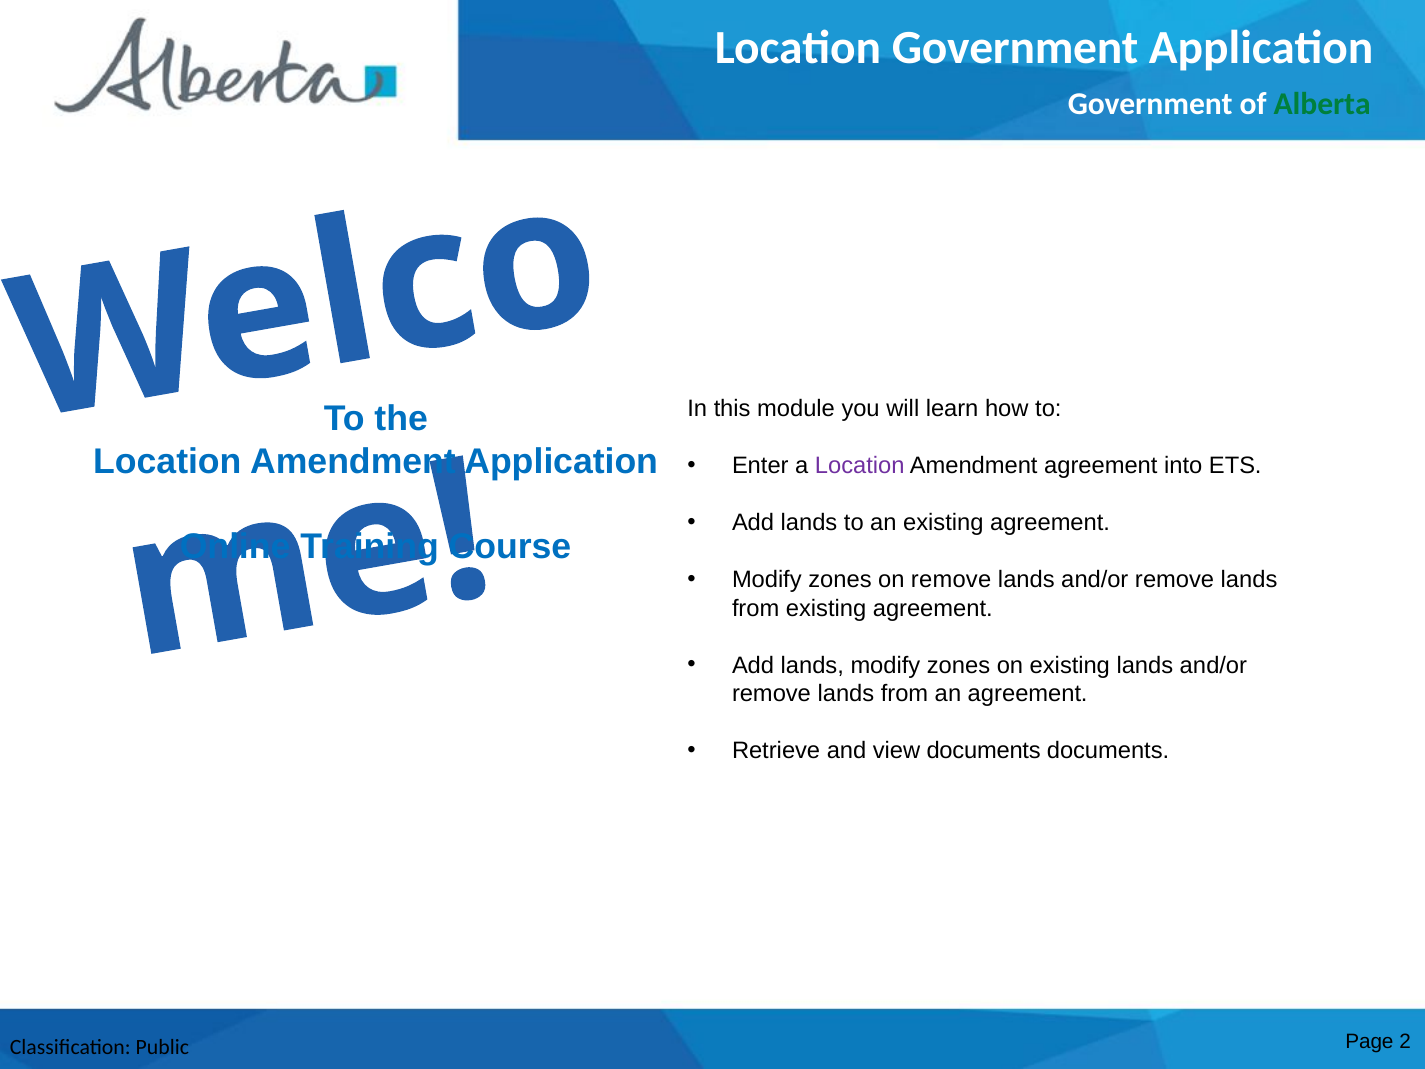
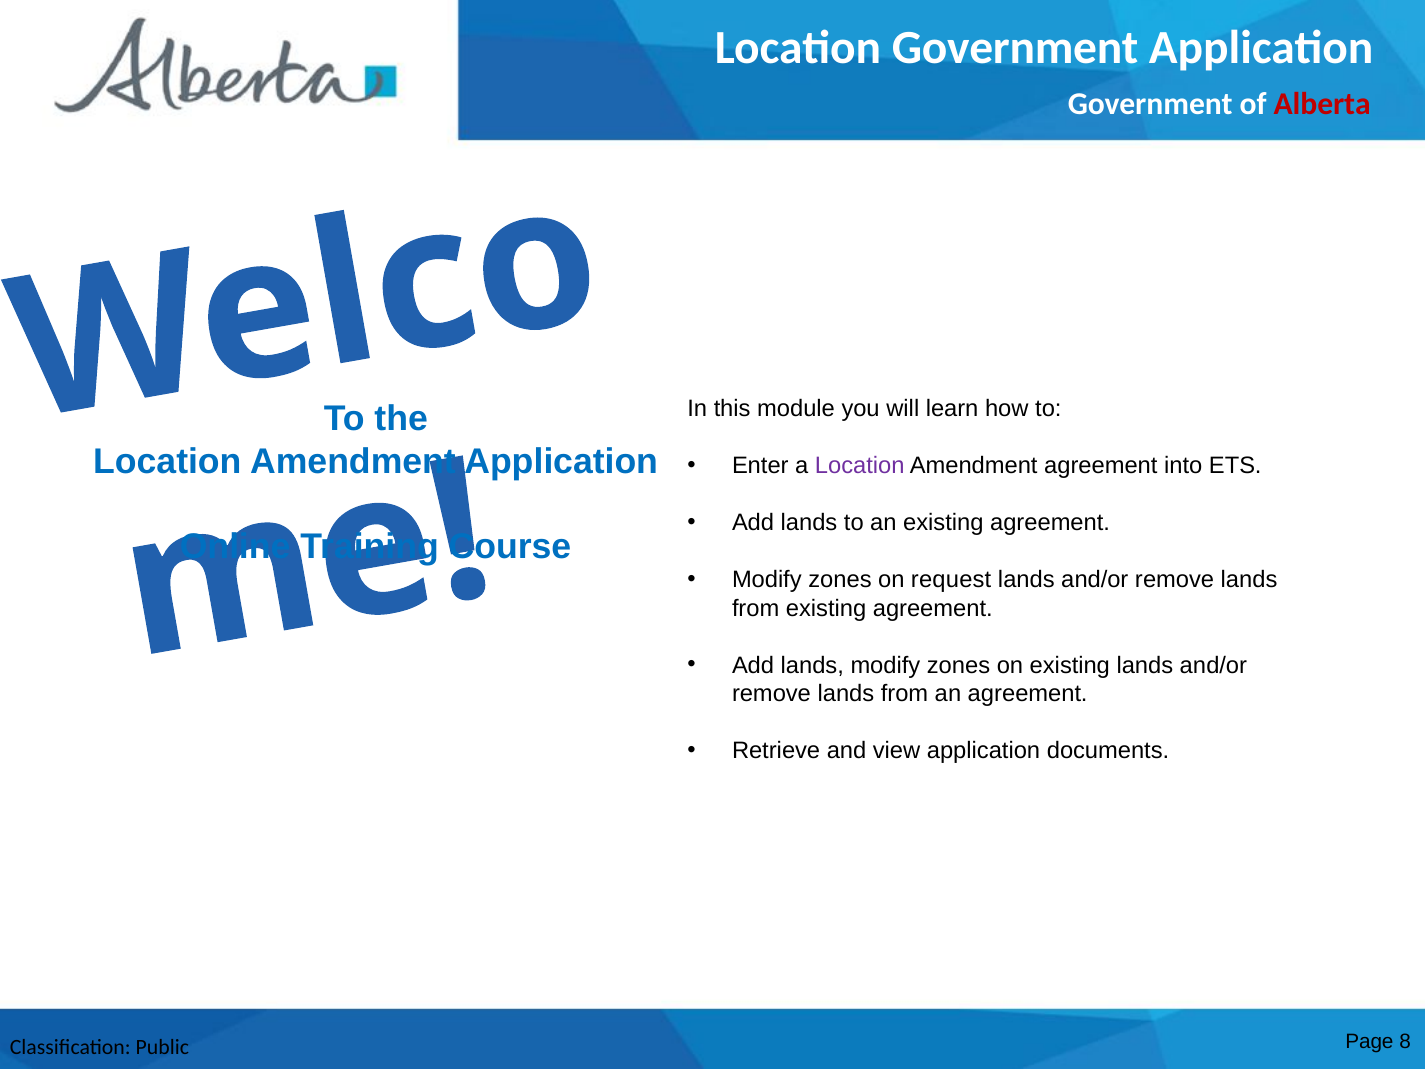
Alberta colour: green -> red
on remove: remove -> request
view documents: documents -> application
2: 2 -> 8
